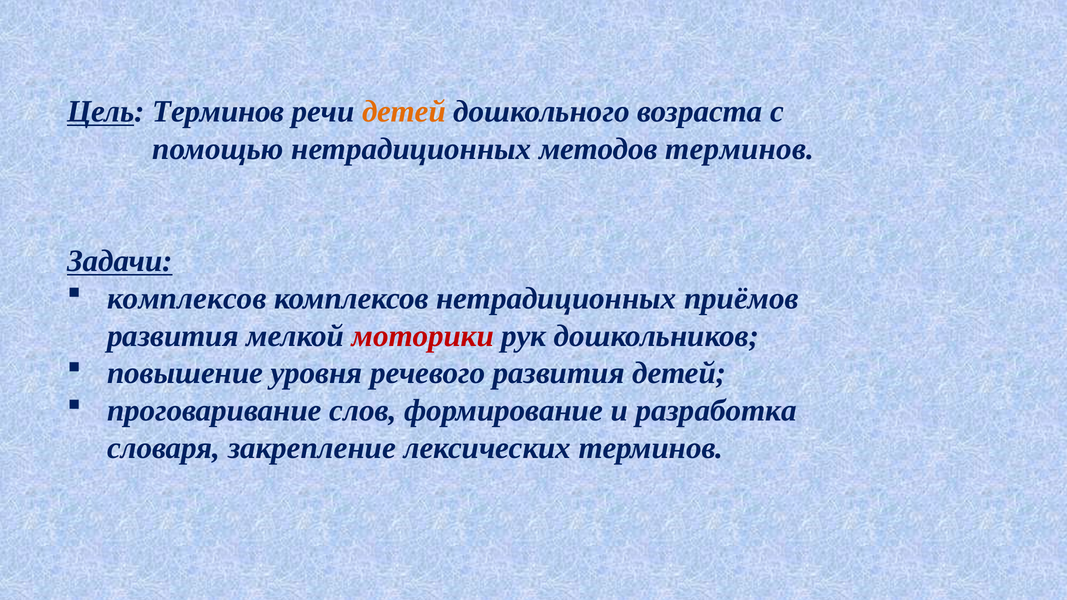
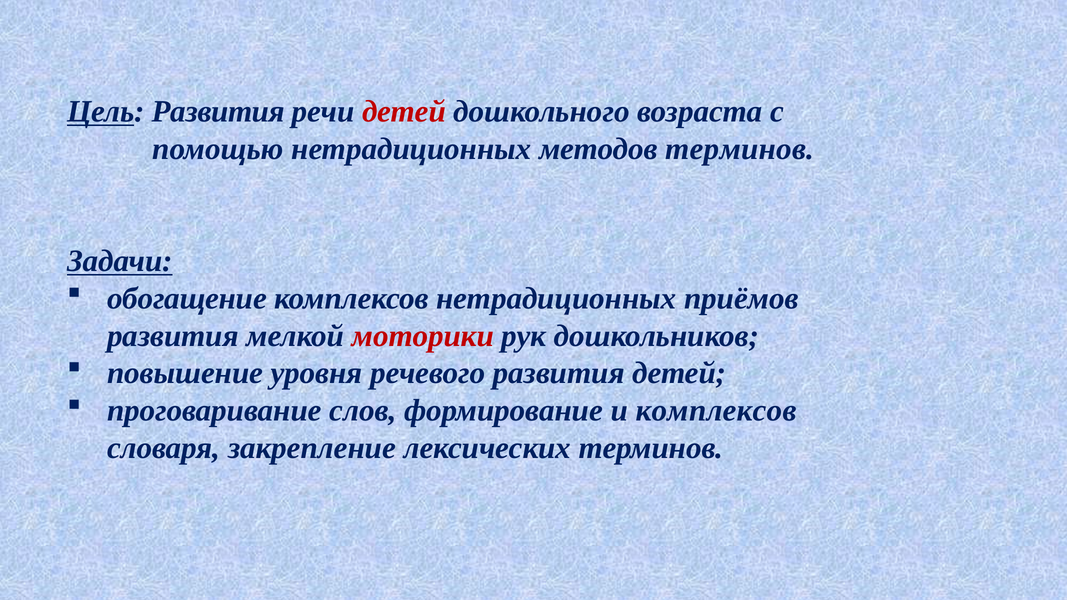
Цель Терминов: Терминов -> Развития
детей at (404, 112) colour: orange -> red
комплексов at (187, 299): комплексов -> обогащение
и разработка: разработка -> комплексов
